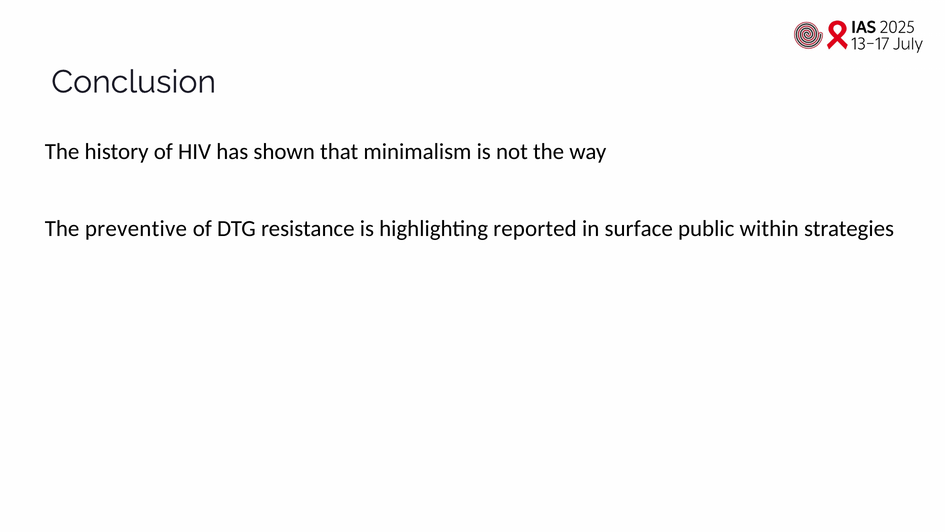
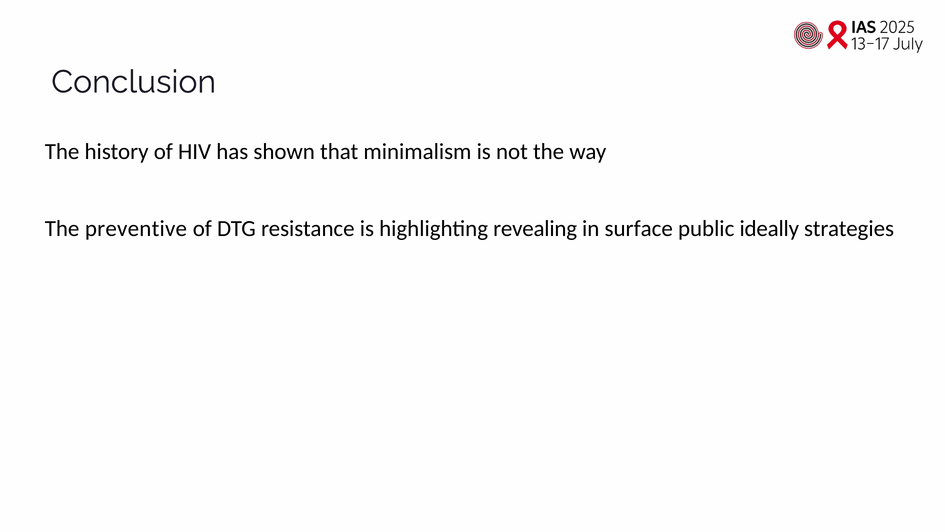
reported: reported -> revealing
within: within -> ideally
